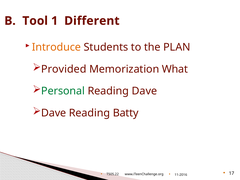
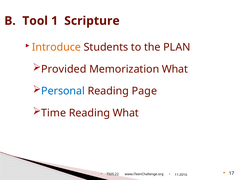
Different: Different -> Scripture
Personal colour: green -> blue
Reading Dave: Dave -> Page
Dave at (54, 113): Dave -> Time
Reading Batty: Batty -> What
